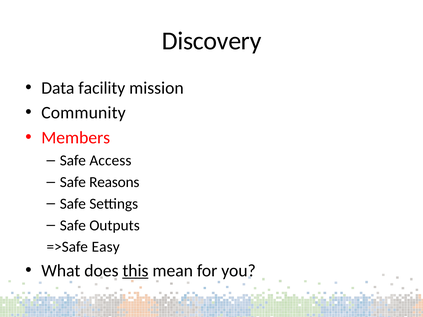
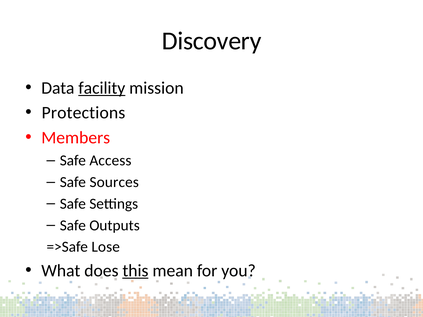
facility underline: none -> present
Community: Community -> Protections
Reasons: Reasons -> Sources
Easy: Easy -> Lose
